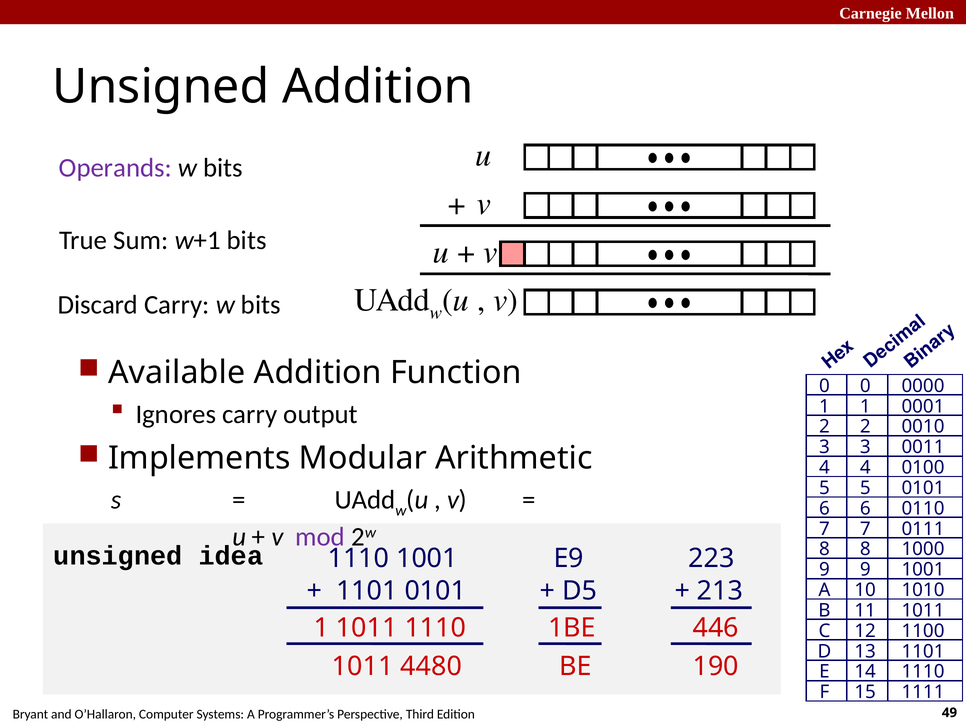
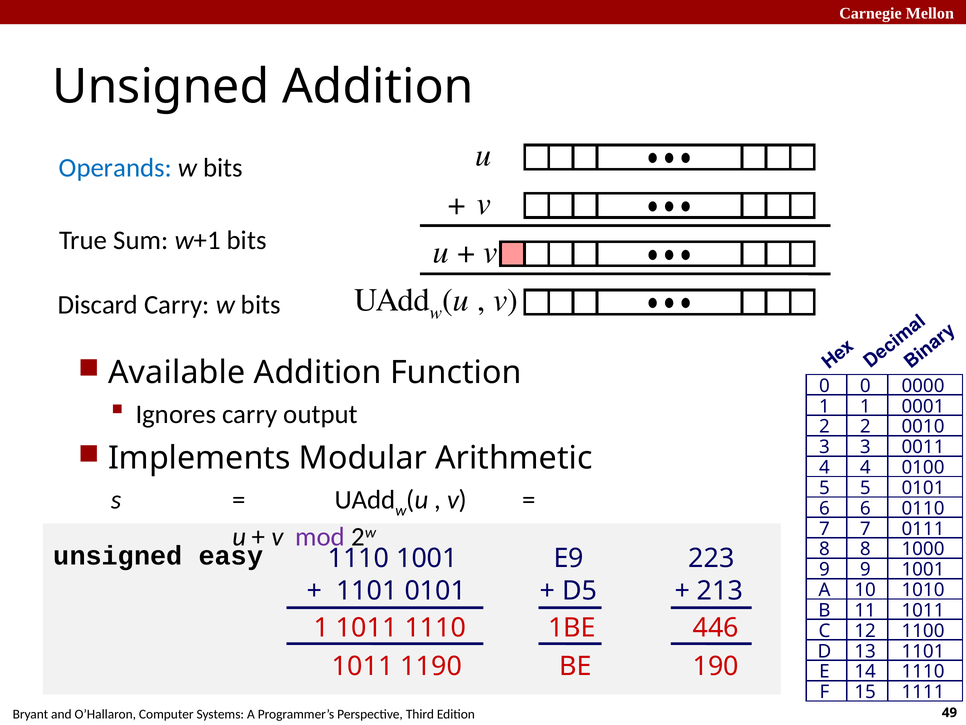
Operands colour: purple -> blue
idea: idea -> easy
4480: 4480 -> 1190
